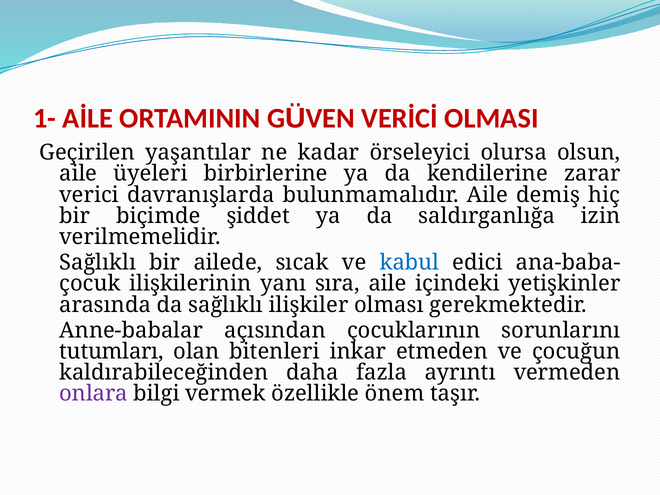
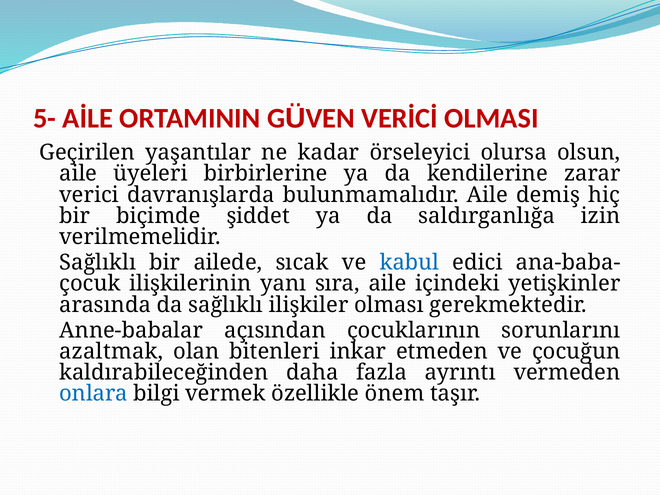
1-: 1- -> 5-
tutumları: tutumları -> azaltmak
onlara colour: purple -> blue
